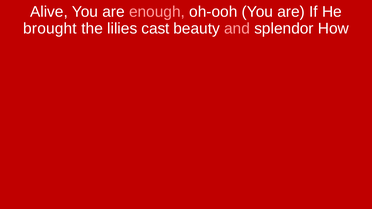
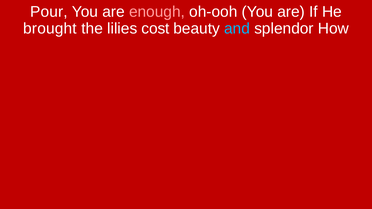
Alive: Alive -> Pour
cast: cast -> cost
and colour: pink -> light blue
